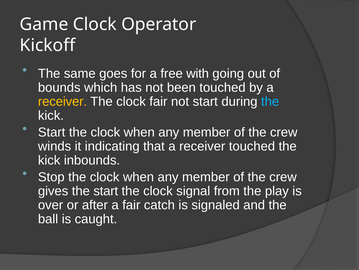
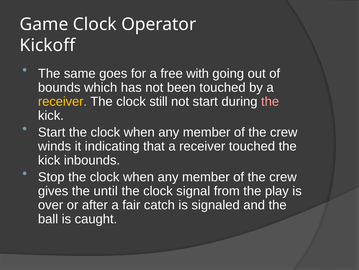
clock fair: fair -> still
the at (270, 101) colour: light blue -> pink
the start: start -> until
